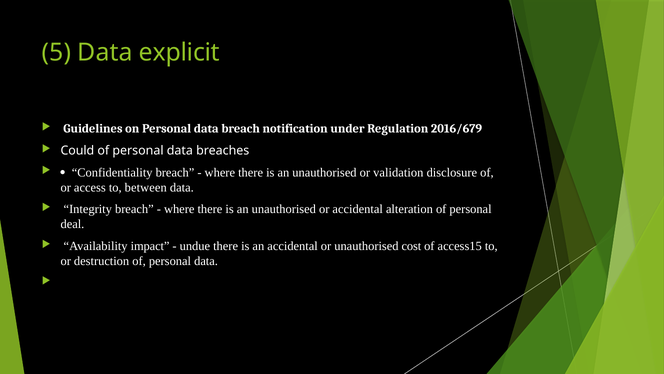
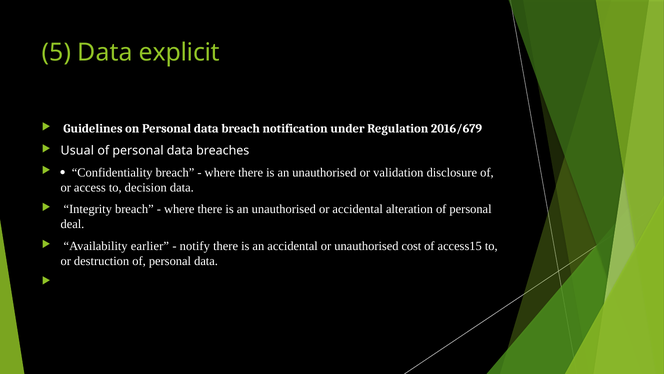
Could: Could -> Usual
between: between -> decision
impact: impact -> earlier
undue: undue -> notify
